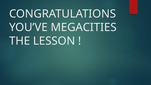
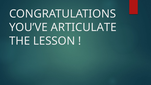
MEGACITIES: MEGACITIES -> ARTICULATE
